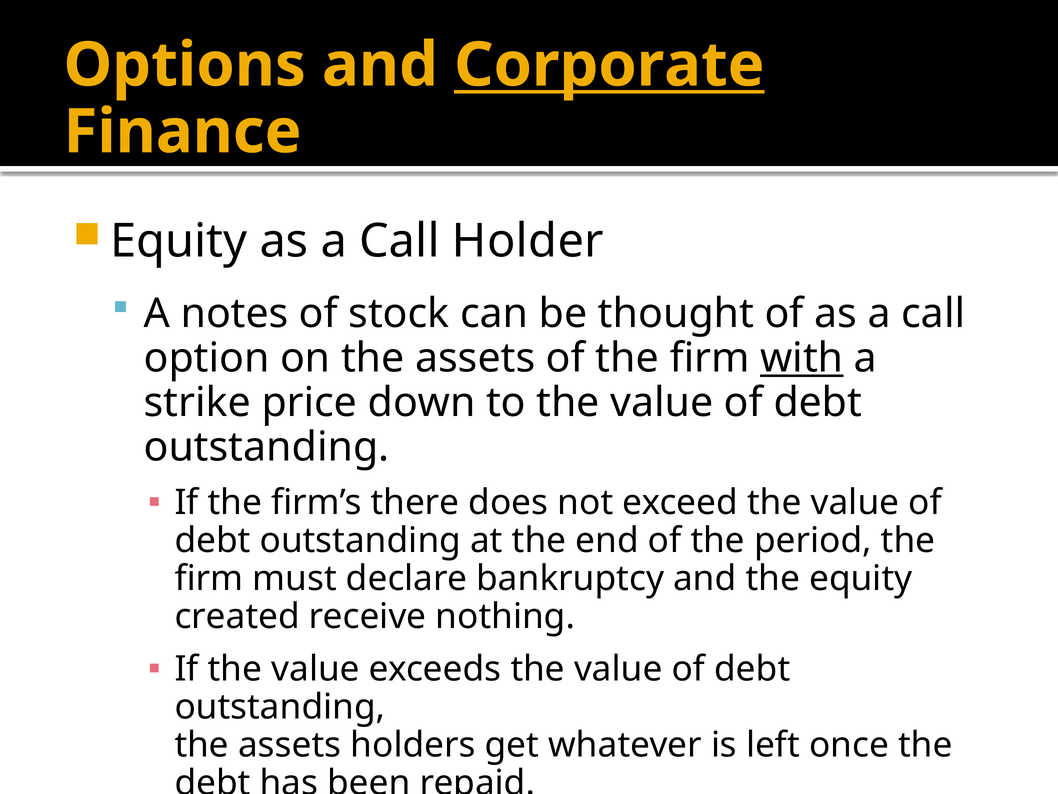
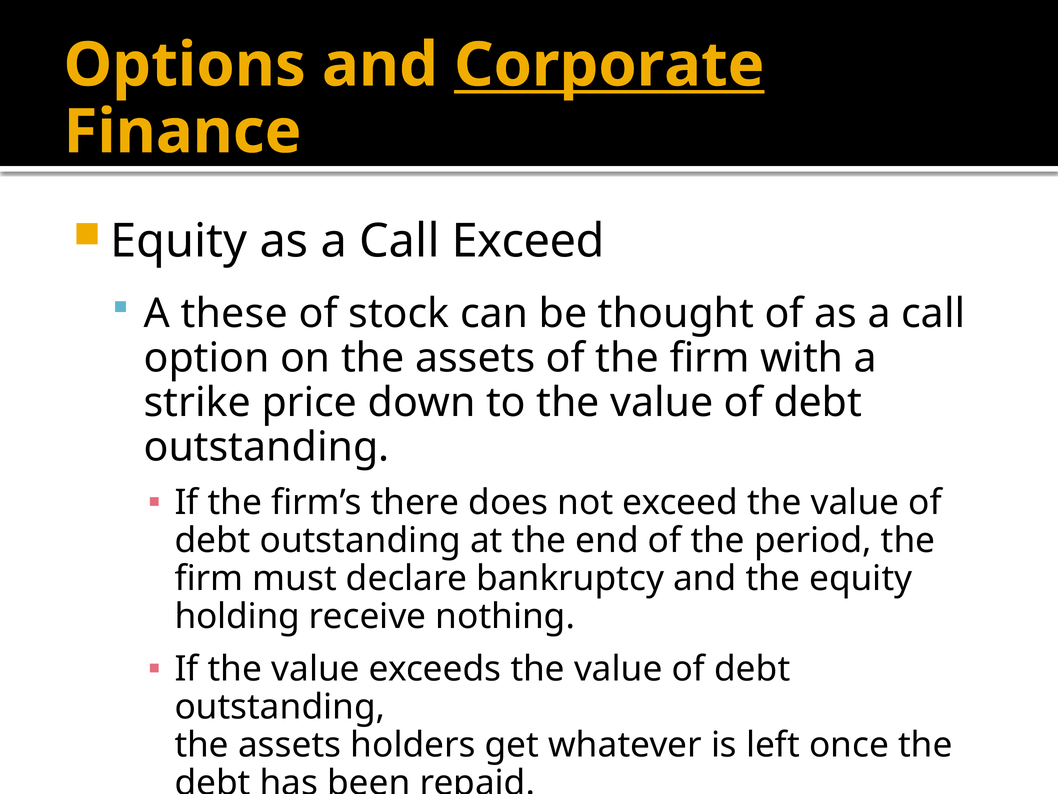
Call Holder: Holder -> Exceed
notes: notes -> these
with underline: present -> none
created: created -> holding
